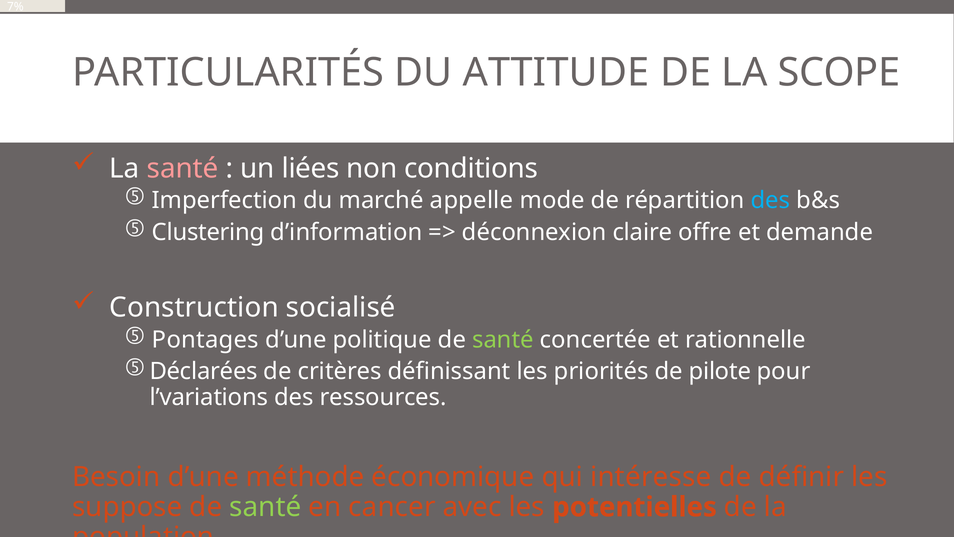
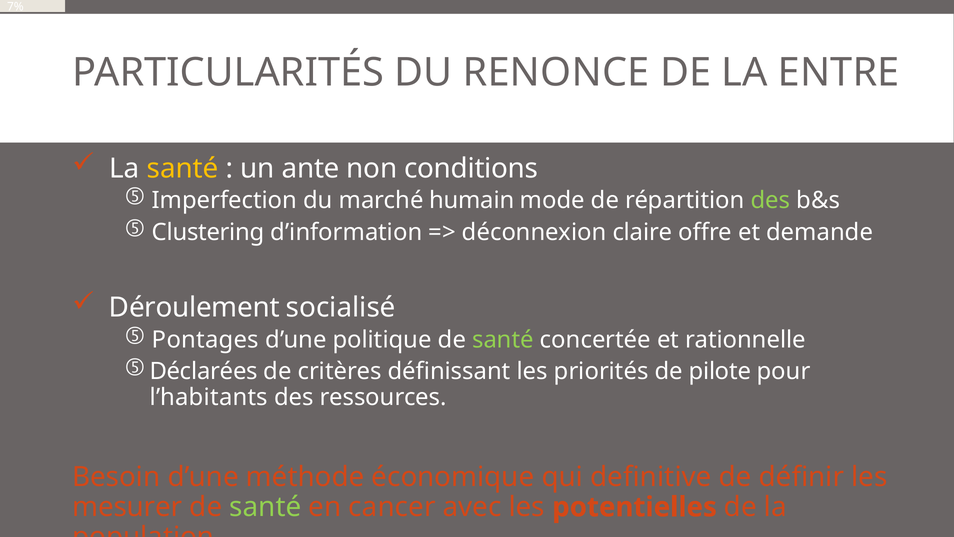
ATTITUDE: ATTITUDE -> RENONCE
SCOPE: SCOPE -> ENTRE
santé at (183, 168) colour: pink -> yellow
liées: liées -> ante
appelle: appelle -> humain
des at (770, 200) colour: light blue -> light green
Construction: Construction -> Déroulement
l’variations: l’variations -> l’habitants
intéresse: intéresse -> definitive
suppose: suppose -> mesurer
